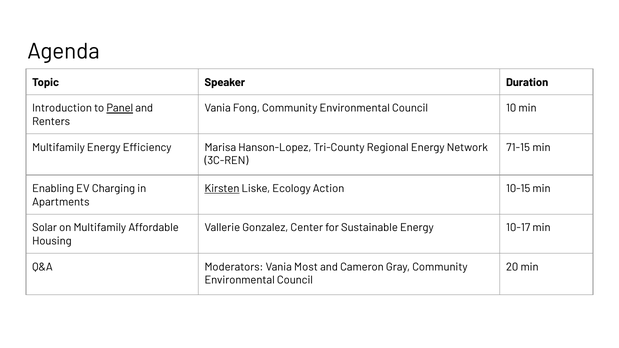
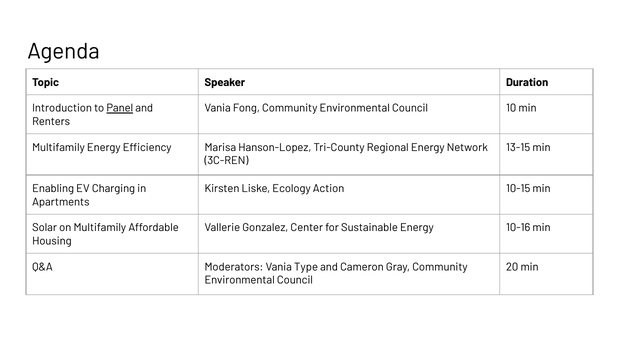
71-15: 71-15 -> 13-15
Kirsten underline: present -> none
10-17: 10-17 -> 10-16
Most: Most -> Type
